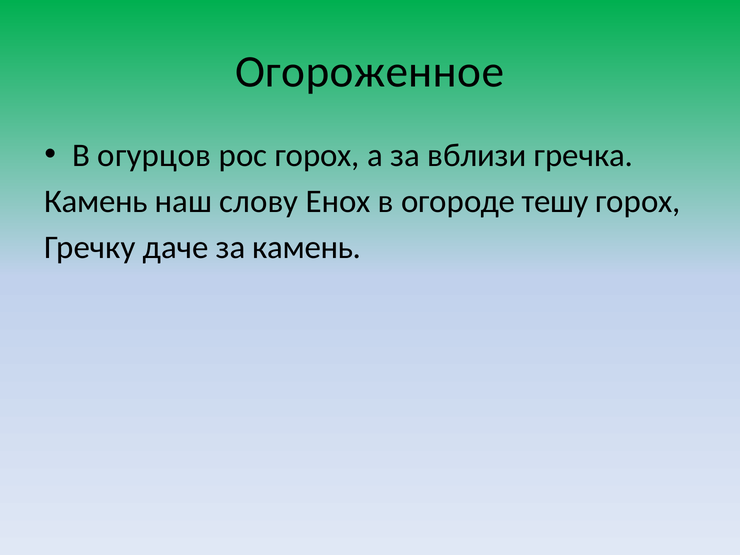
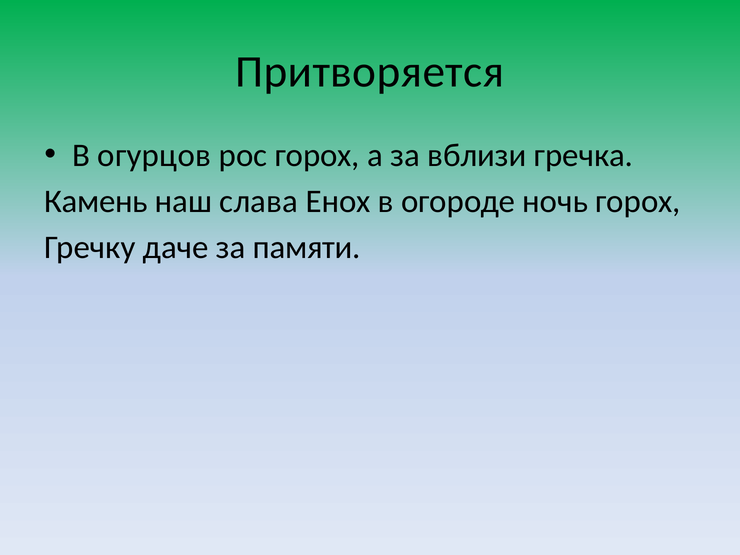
Огороженное: Огороженное -> Притворяется
слову: слову -> слава
тешу: тешу -> ночь
за камень: камень -> памяти
